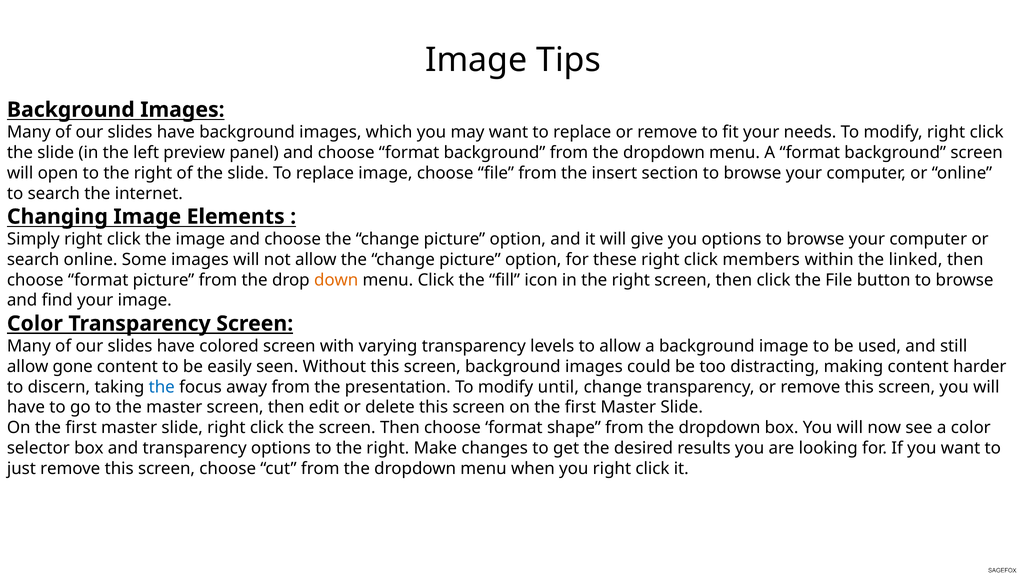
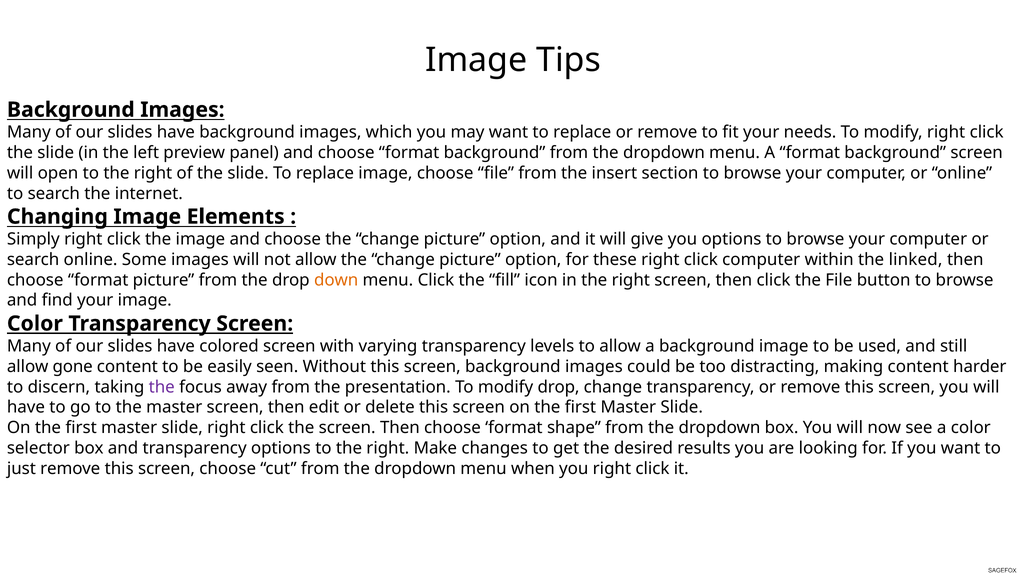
click members: members -> computer
the at (162, 387) colour: blue -> purple
modify until: until -> drop
